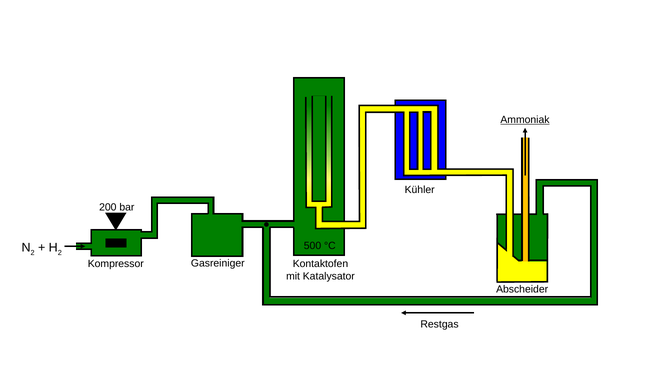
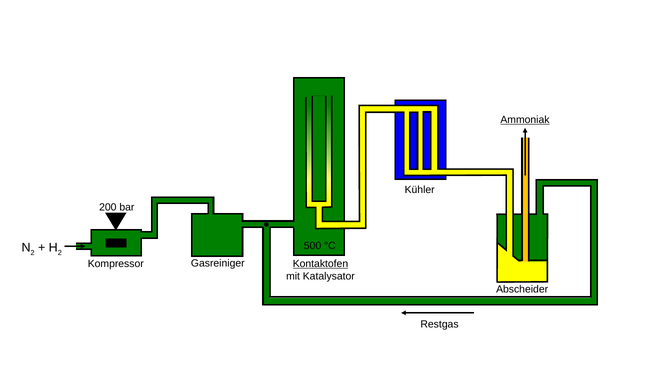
Kontaktofen underline: none -> present
